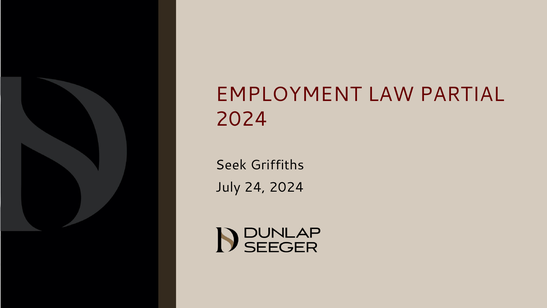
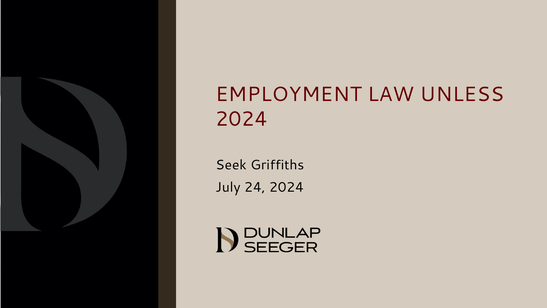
PARTIAL: PARTIAL -> UNLESS
